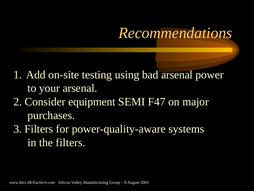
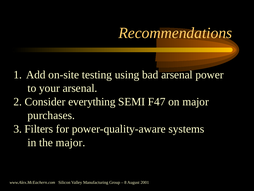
equipment: equipment -> everything
the filters: filters -> major
